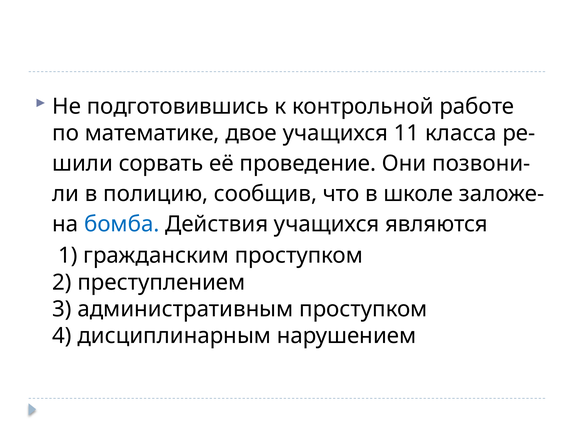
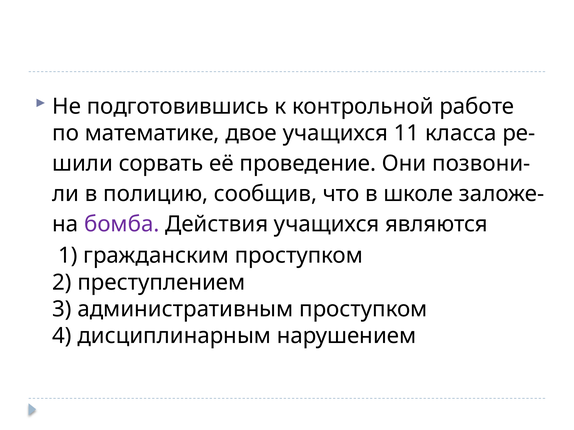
бомба colour: blue -> purple
